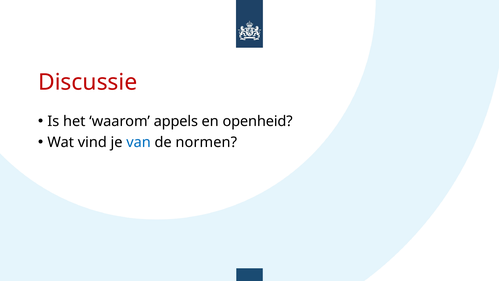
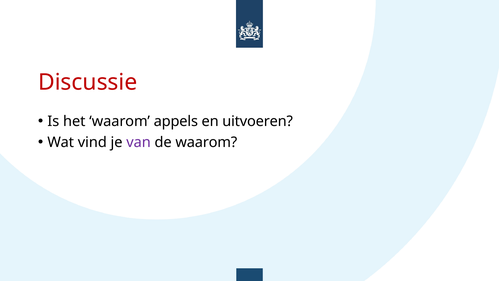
openheid: openheid -> uitvoeren
van colour: blue -> purple
de normen: normen -> waarom
